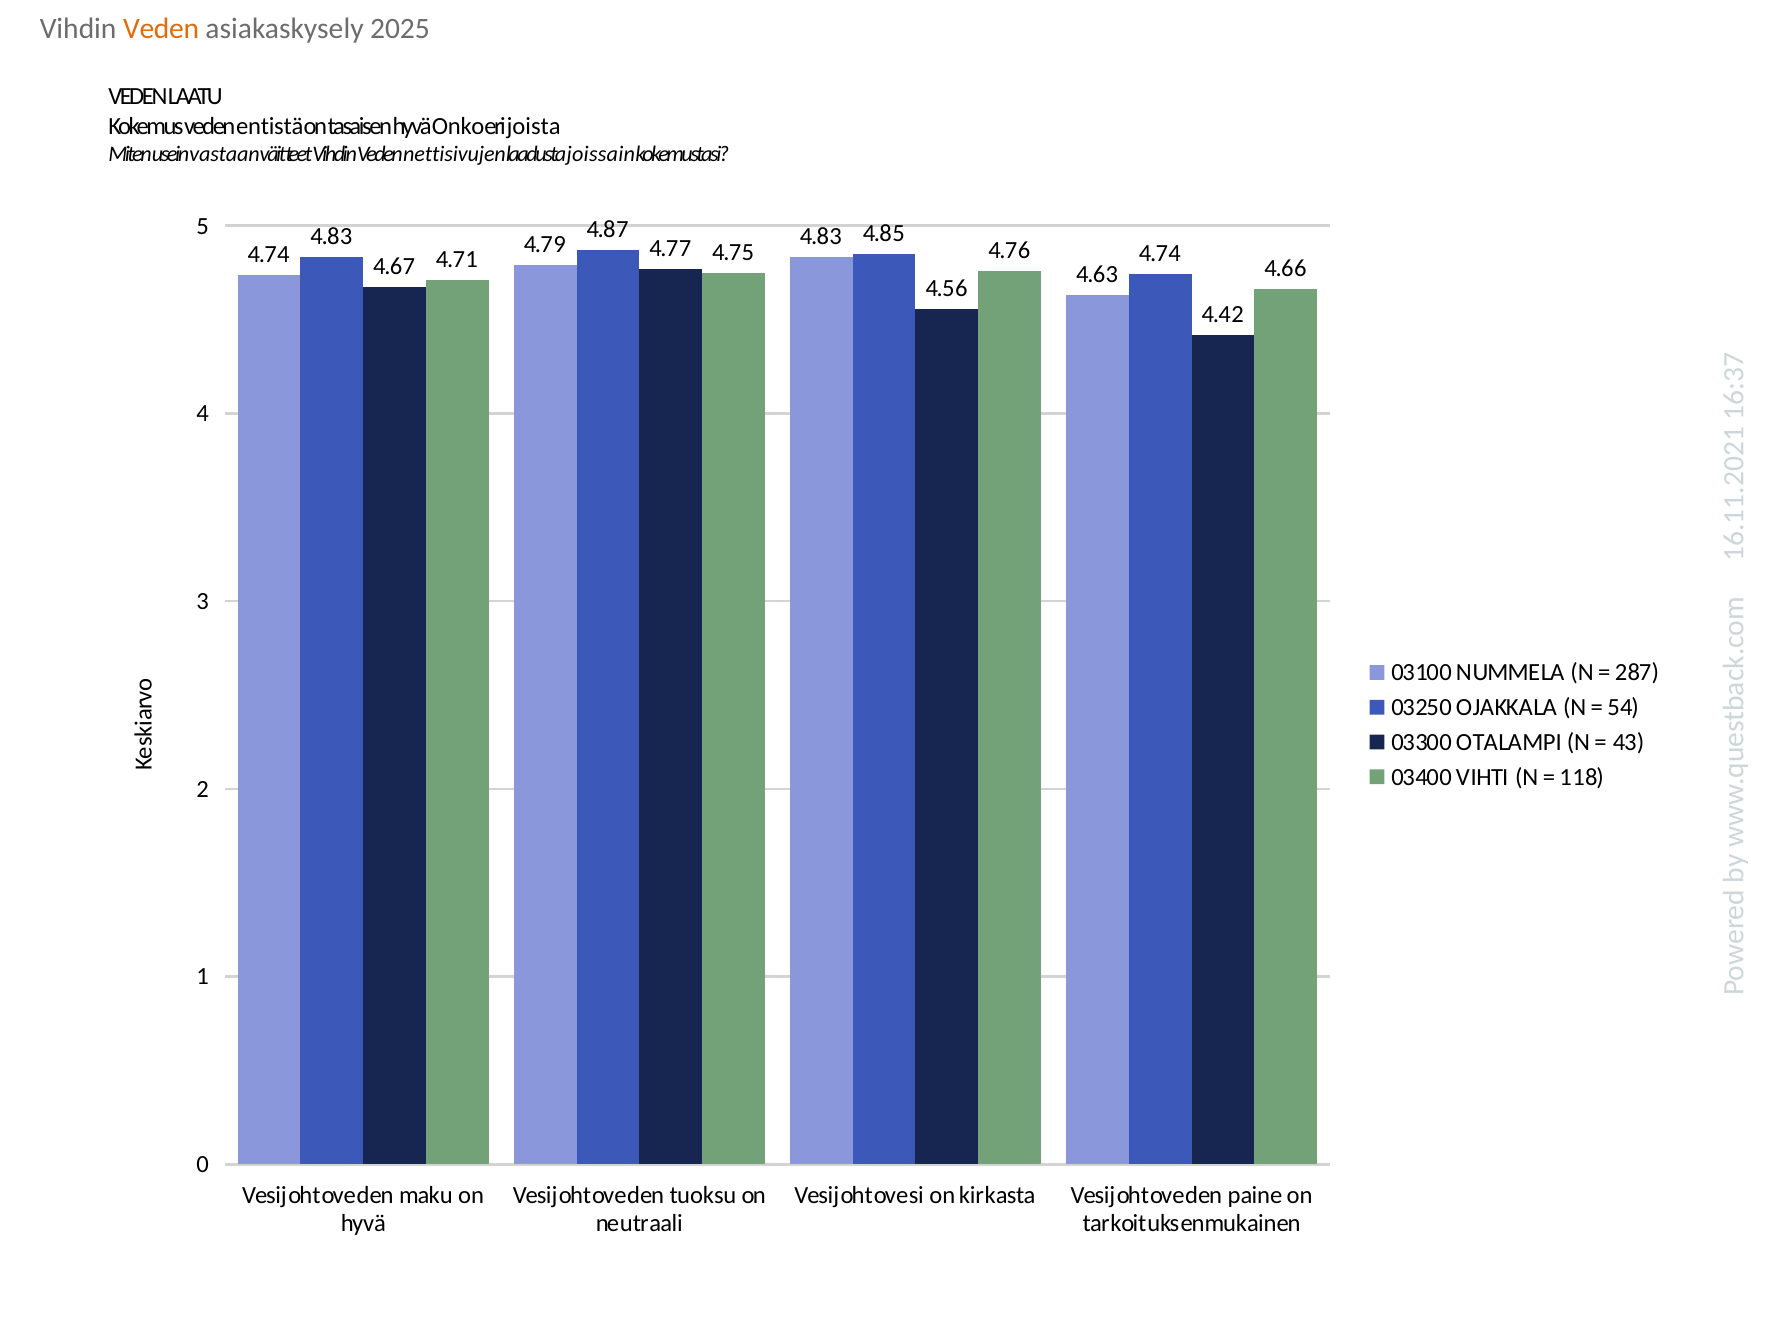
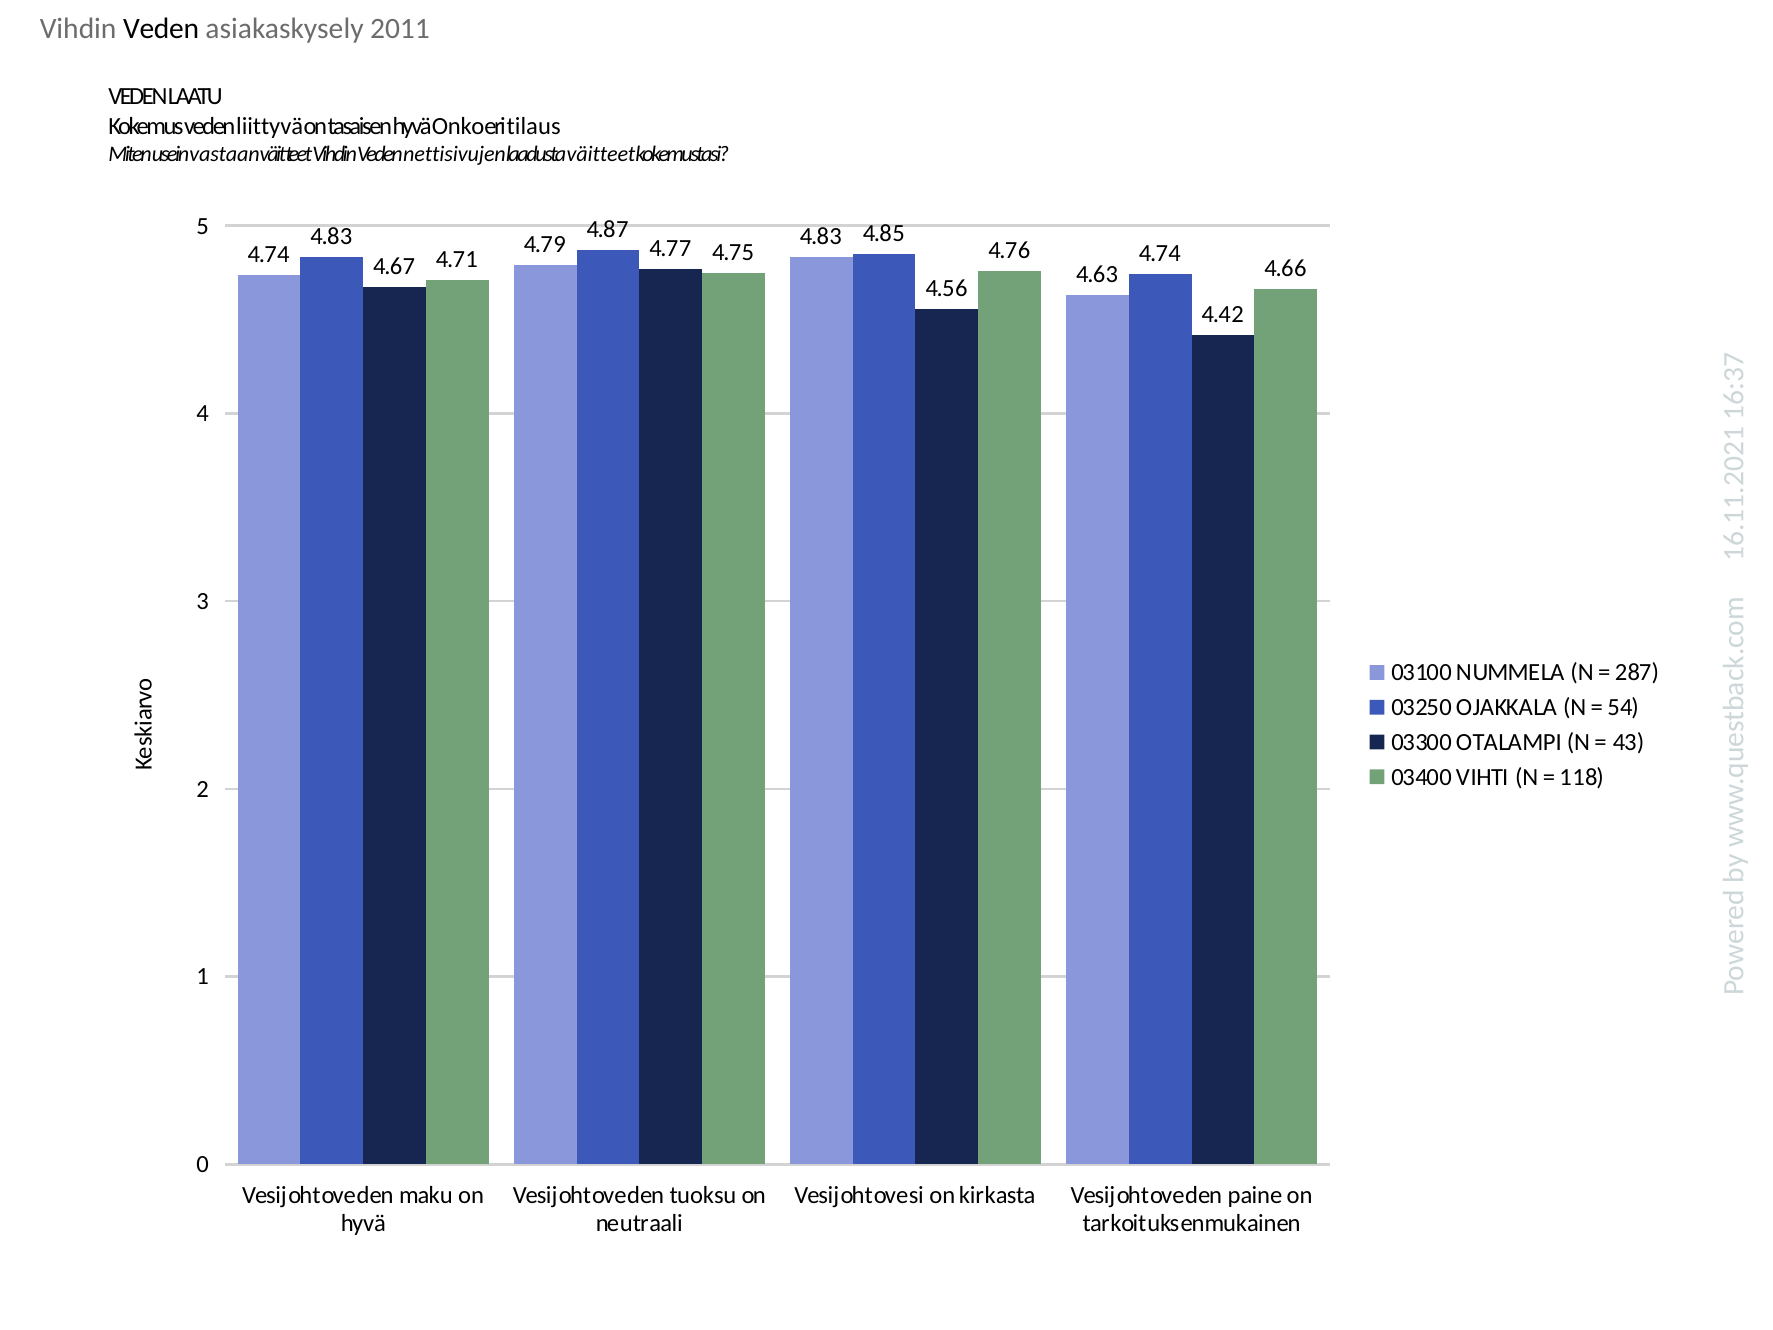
Veden at (161, 29) colour: orange -> black
2025: 2025 -> 2011
entistä: entistä -> liittyvä
joista: joista -> tilaus
laadusta joissain: joissain -> väitteet
